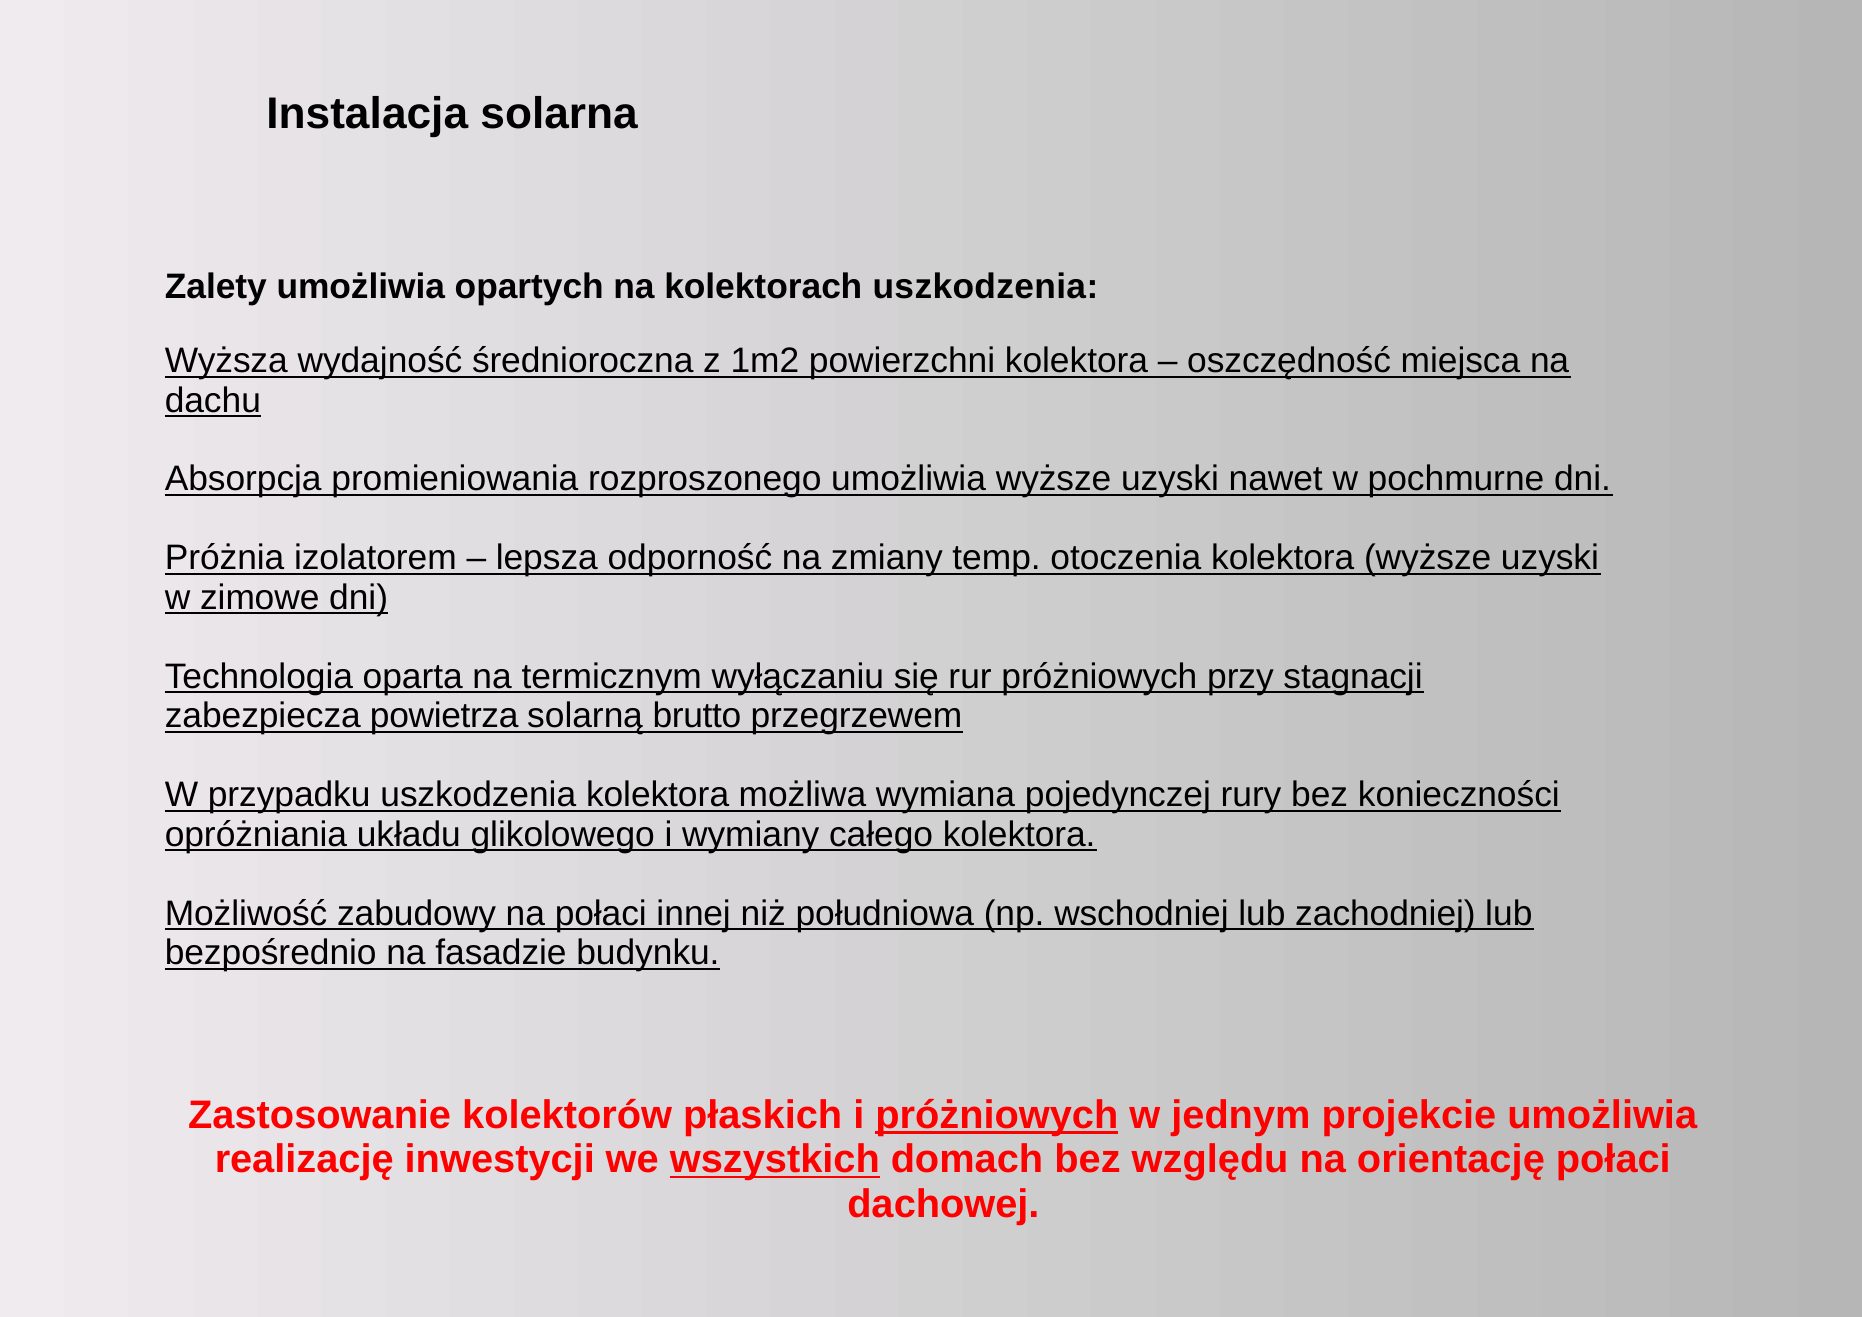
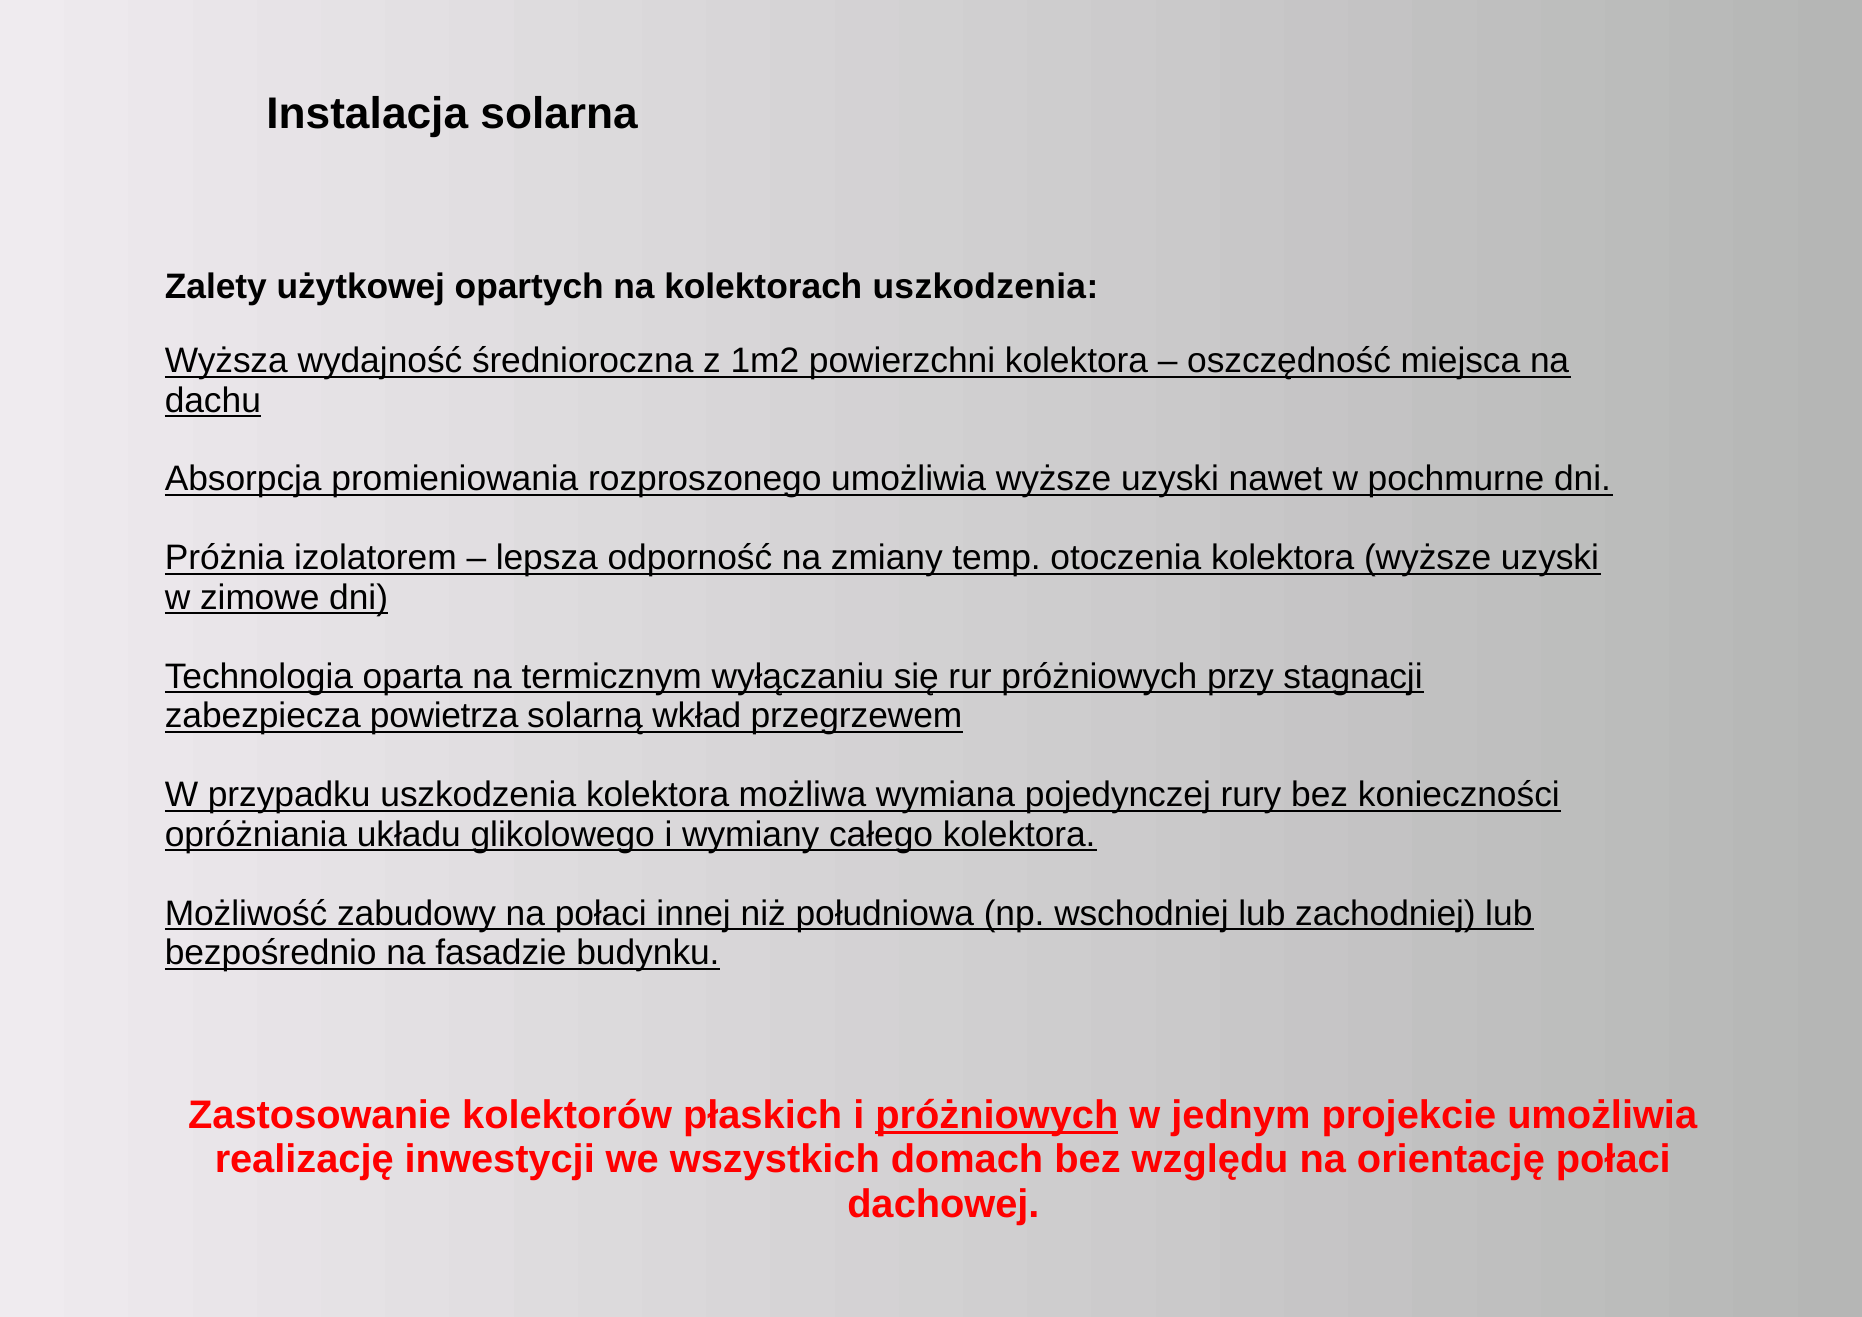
Zalety umożliwia: umożliwia -> użytkowej
brutto: brutto -> wkład
wszystkich underline: present -> none
